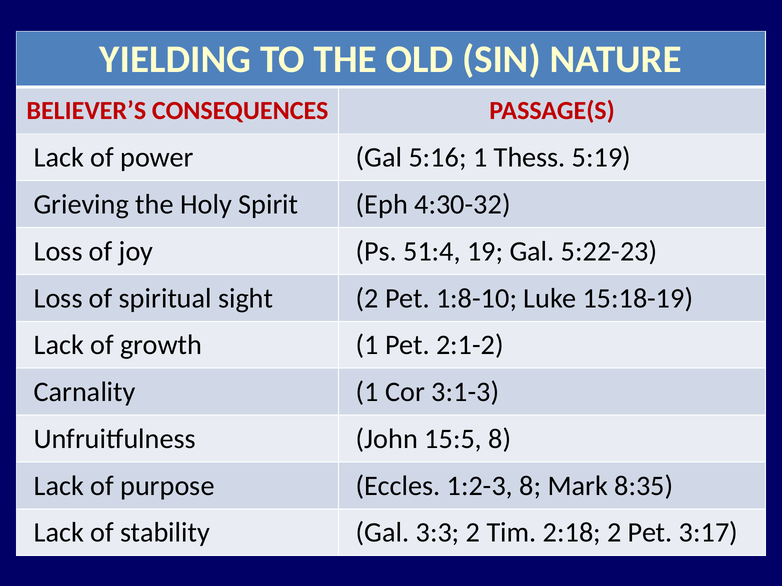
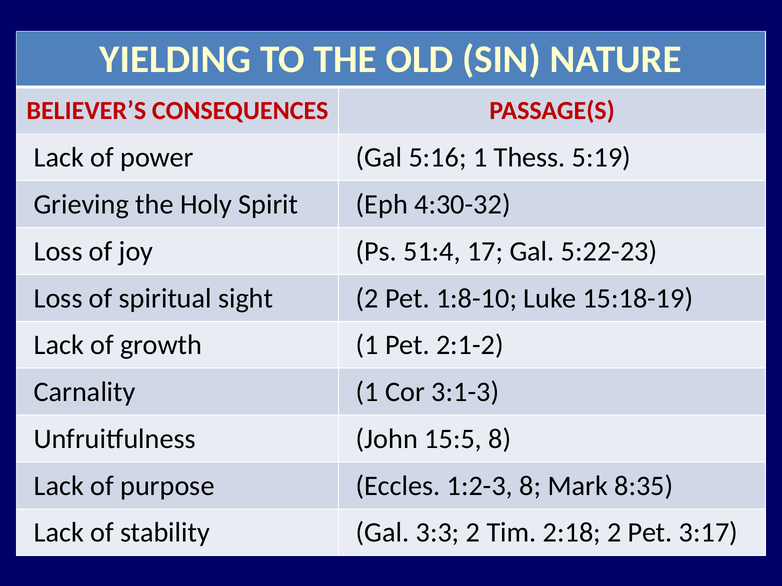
19: 19 -> 17
